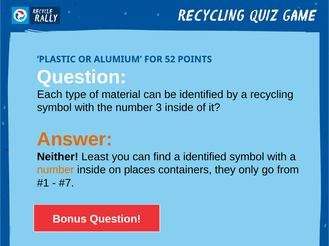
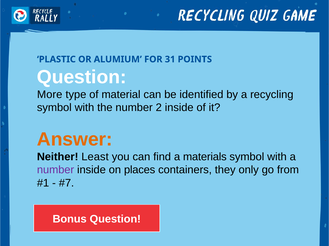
52: 52 -> 31
Each: Each -> More
3: 3 -> 2
a identified: identified -> materials
number at (56, 170) colour: orange -> purple
